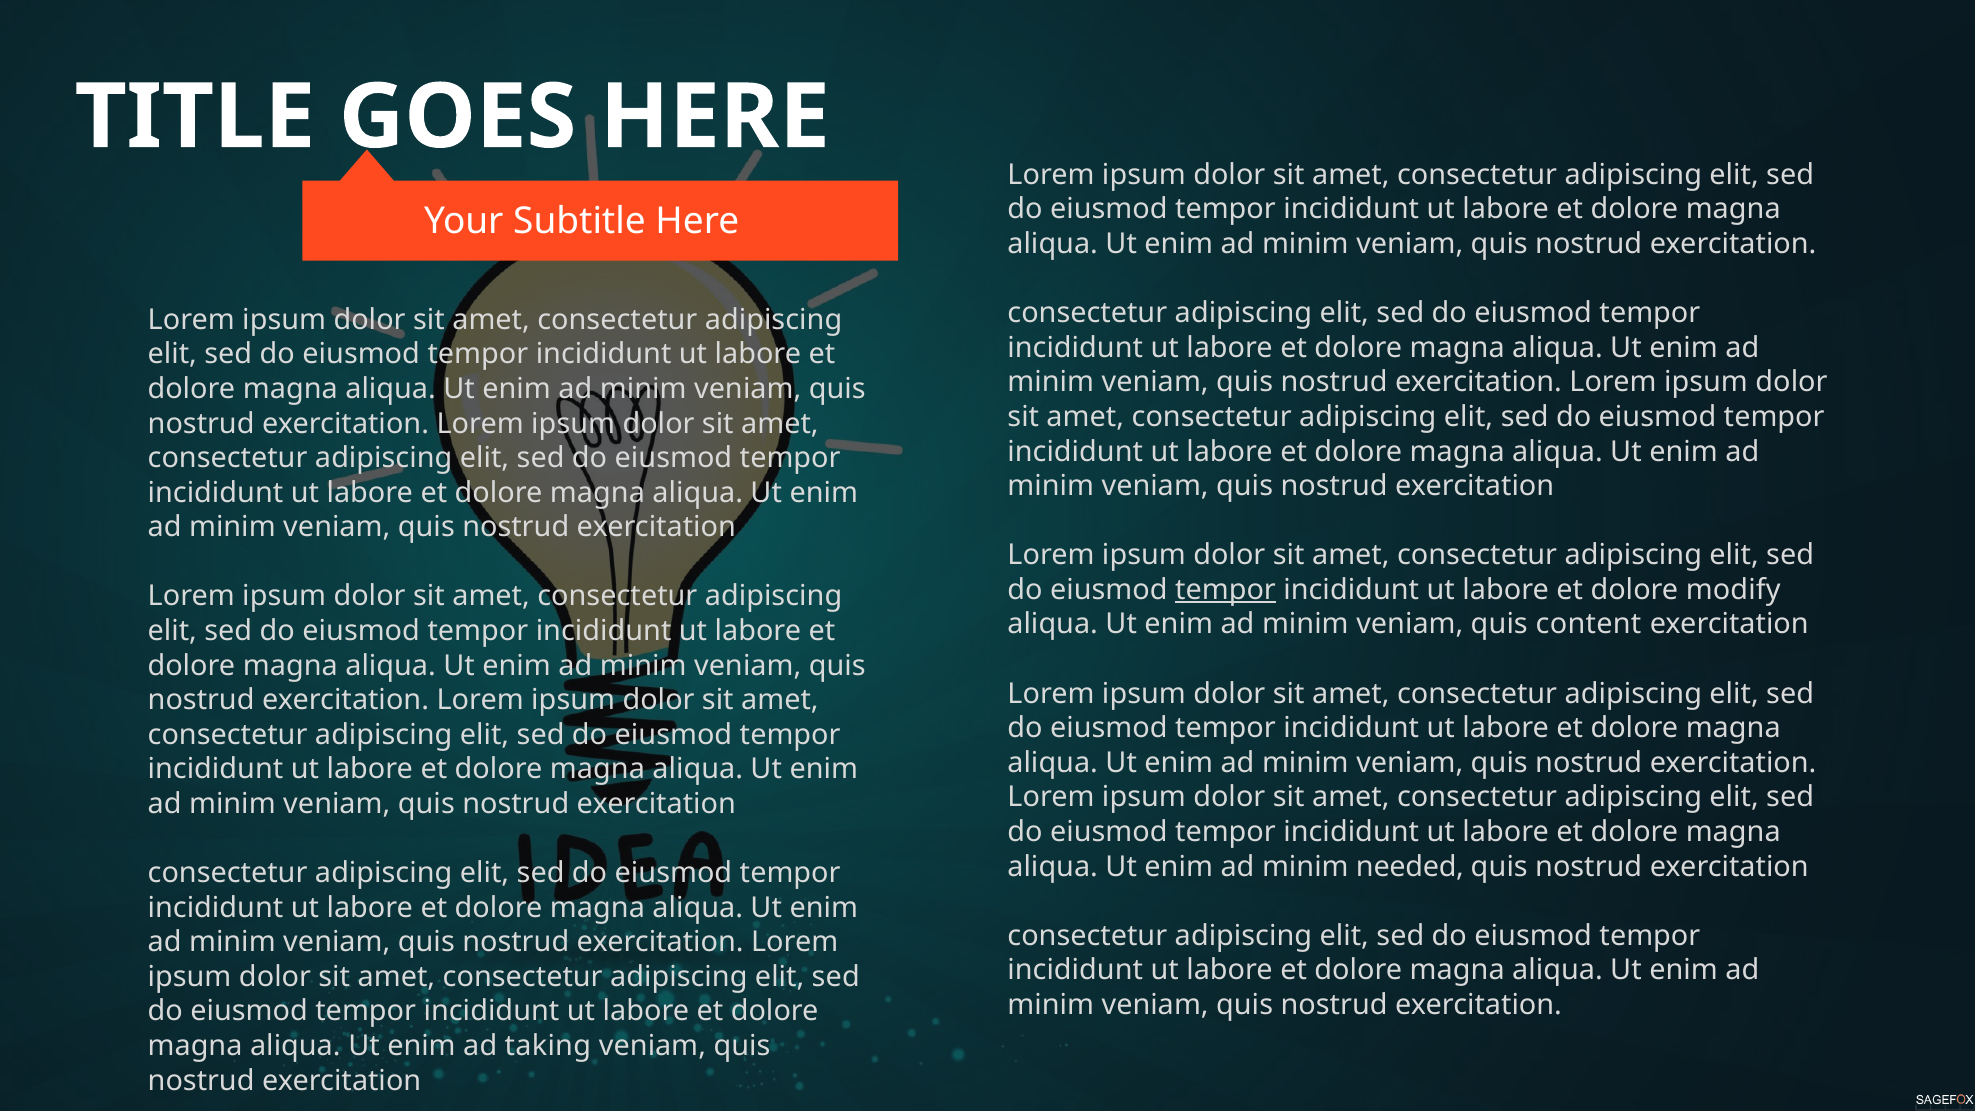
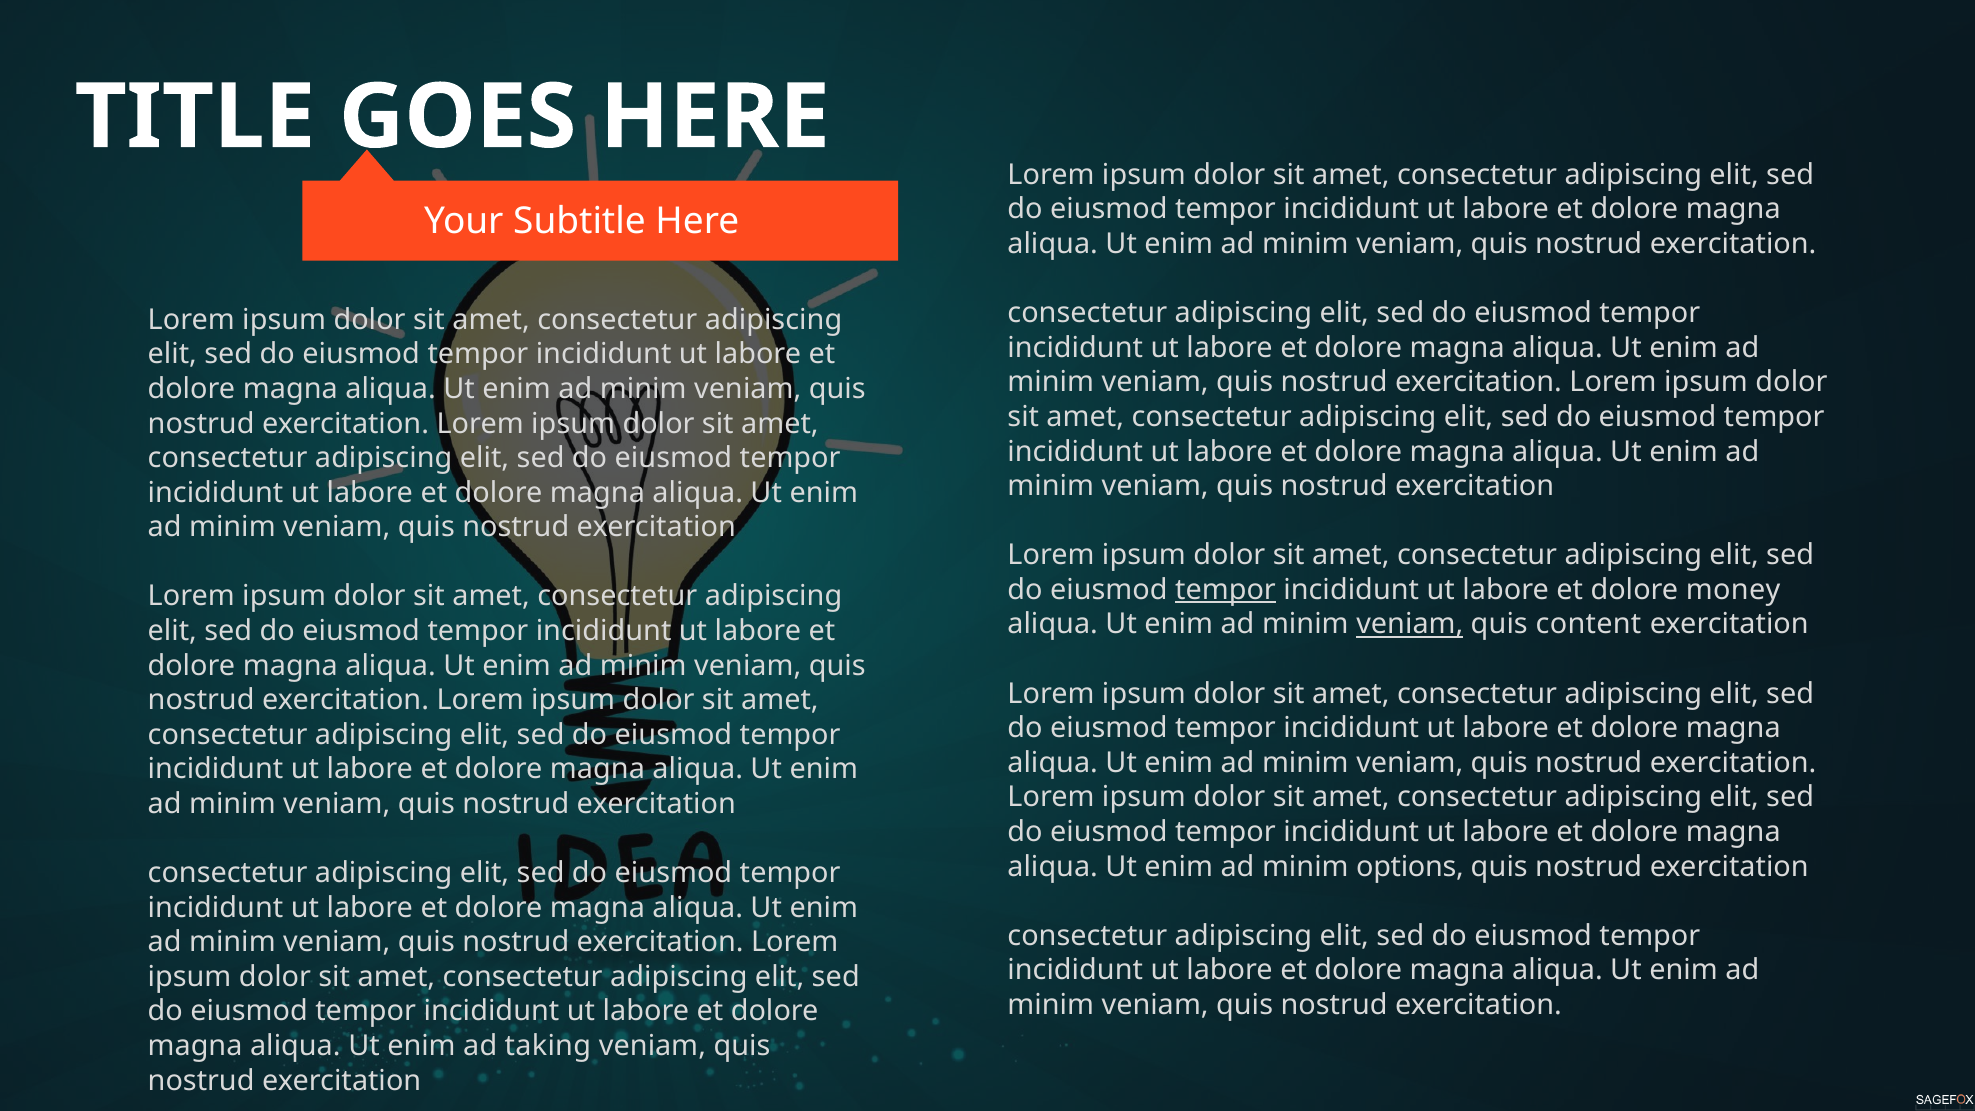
modify: modify -> money
veniam at (1410, 624) underline: none -> present
needed: needed -> options
